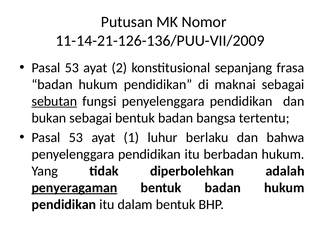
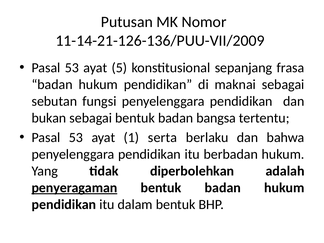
2: 2 -> 5
sebutan underline: present -> none
luhur: luhur -> serta
